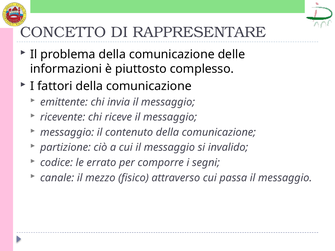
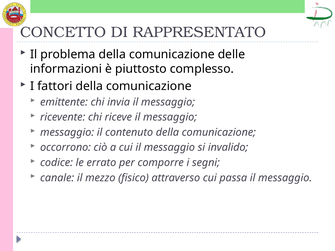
RAPPRESENTARE: RAPPRESENTARE -> RAPPRESENTATO
partizione: partizione -> occorrono
